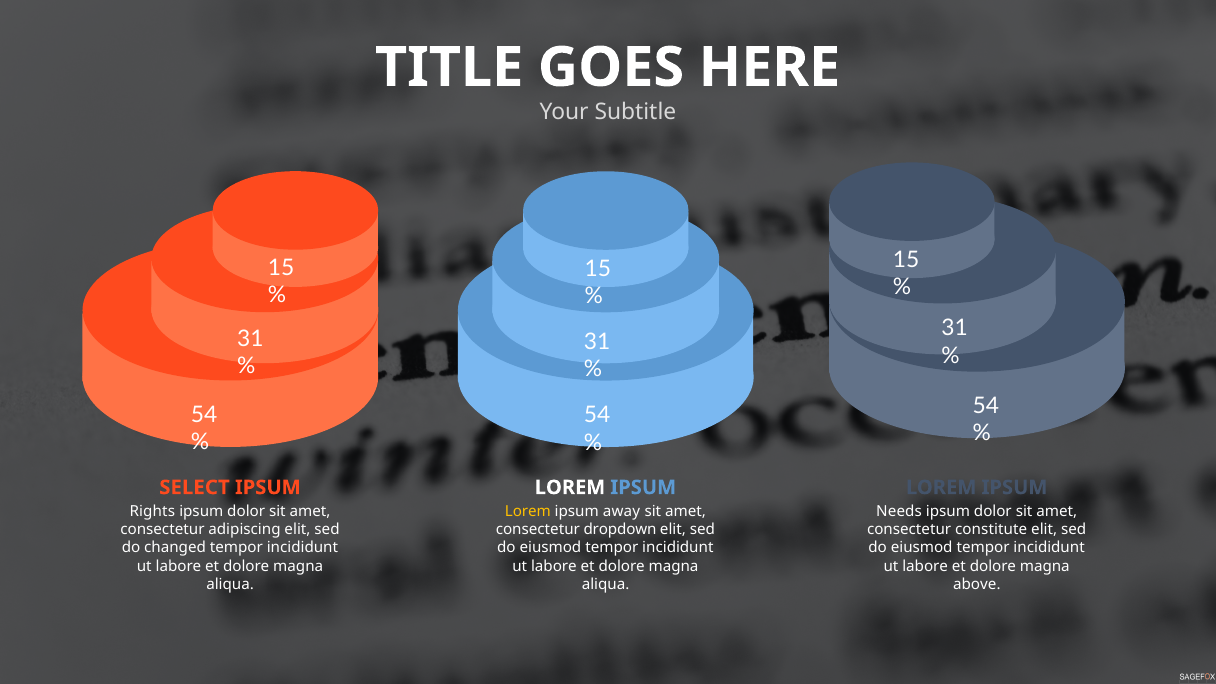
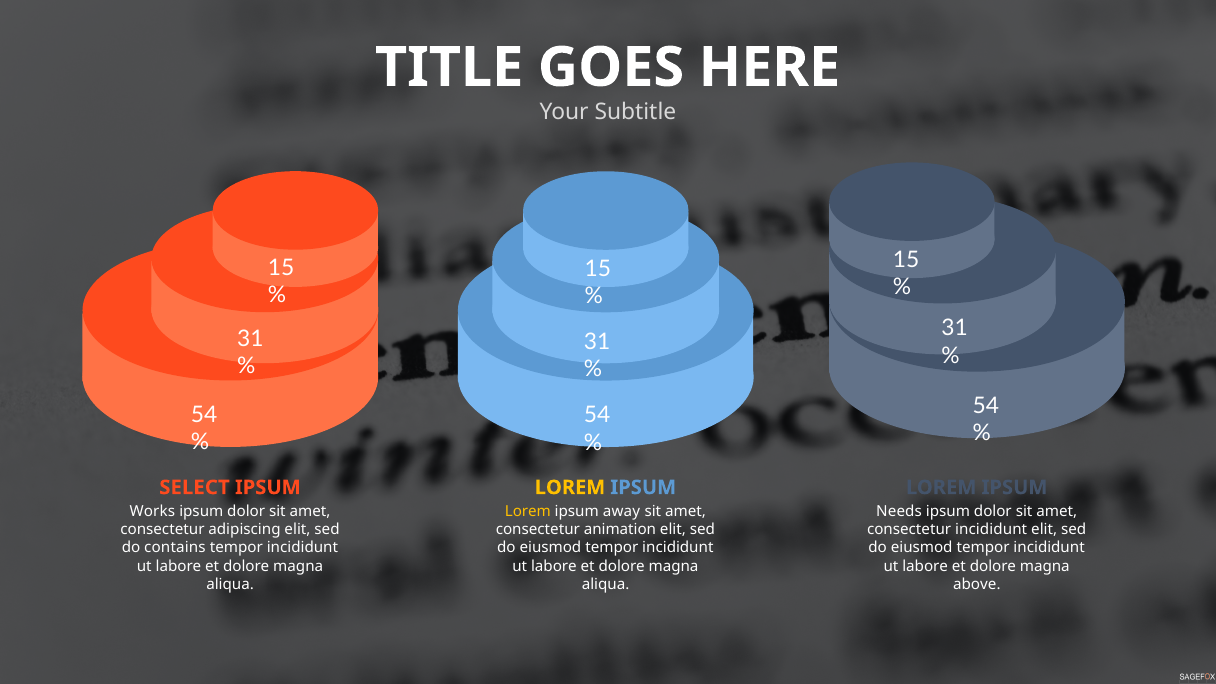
LOREM at (570, 487) colour: white -> yellow
Rights: Rights -> Works
dropdown: dropdown -> animation
consectetur constitute: constitute -> incididunt
changed: changed -> contains
